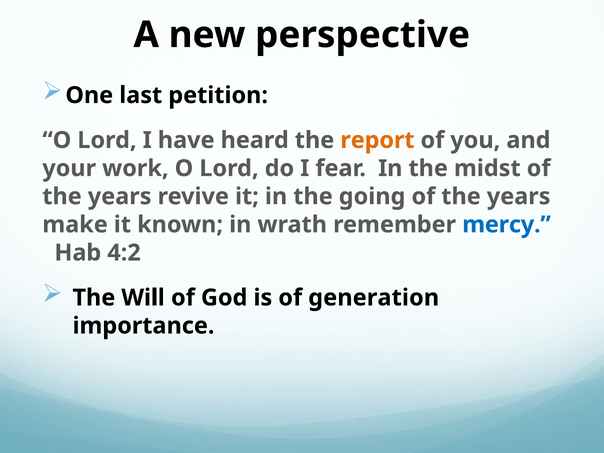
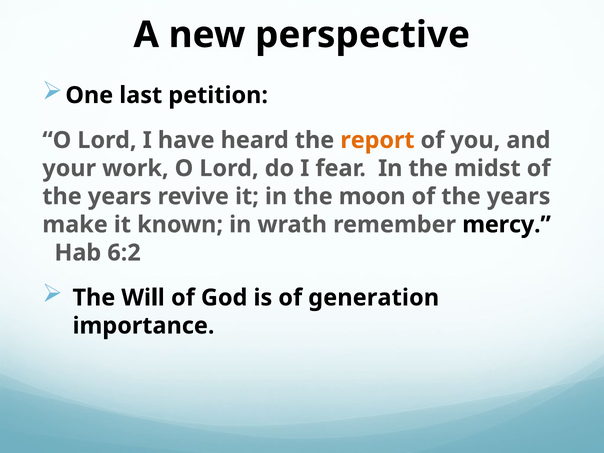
going: going -> moon
mercy colour: blue -> black
4:2: 4:2 -> 6:2
